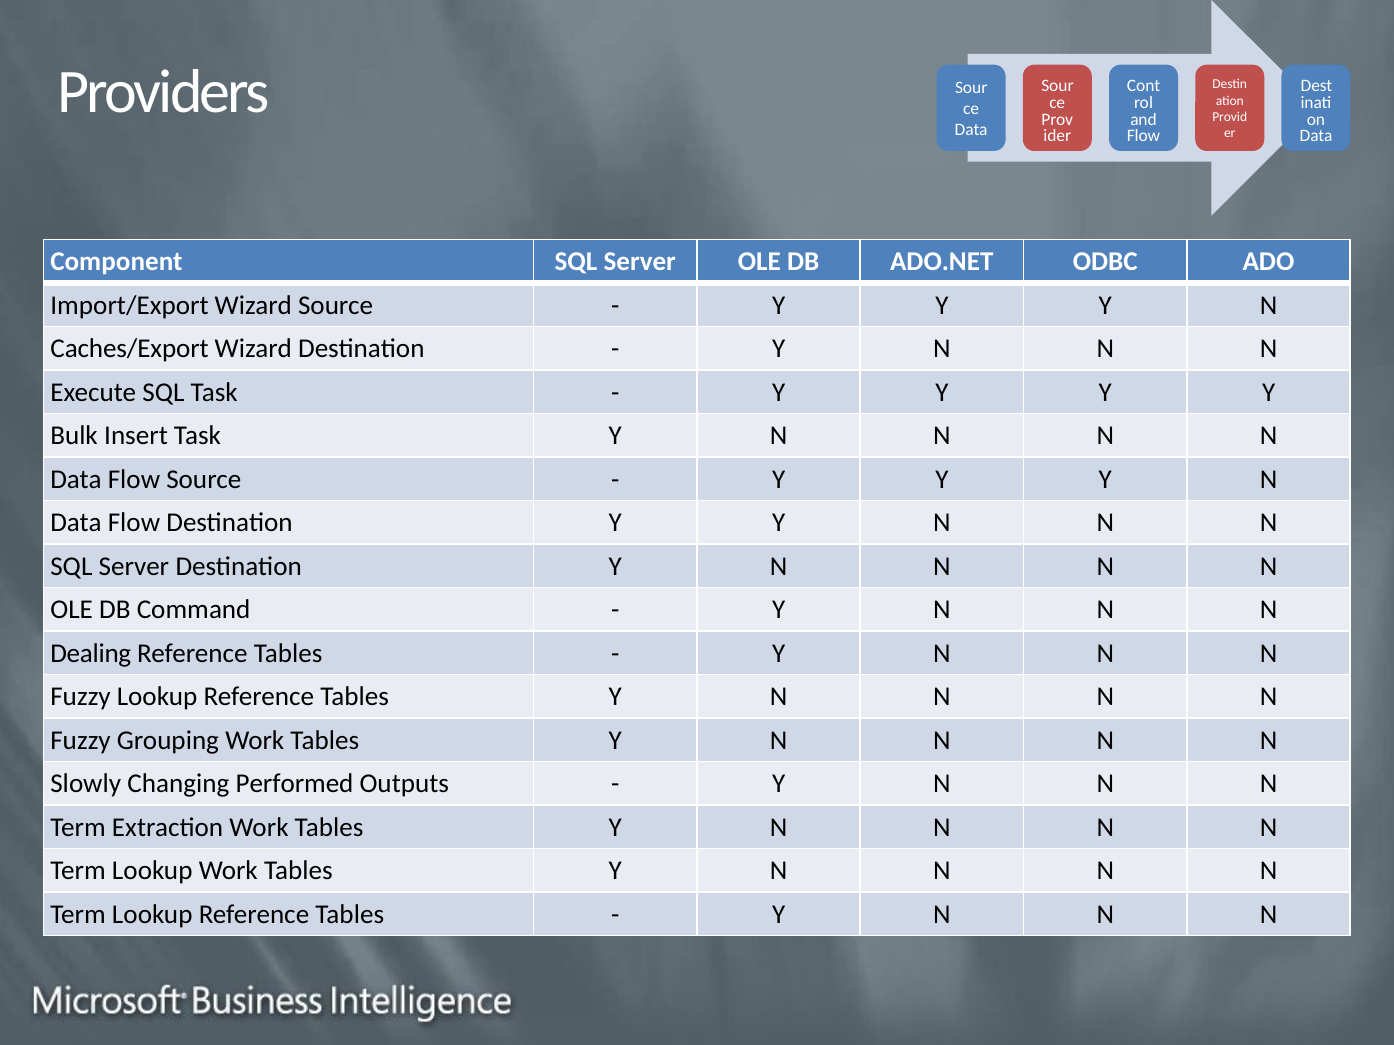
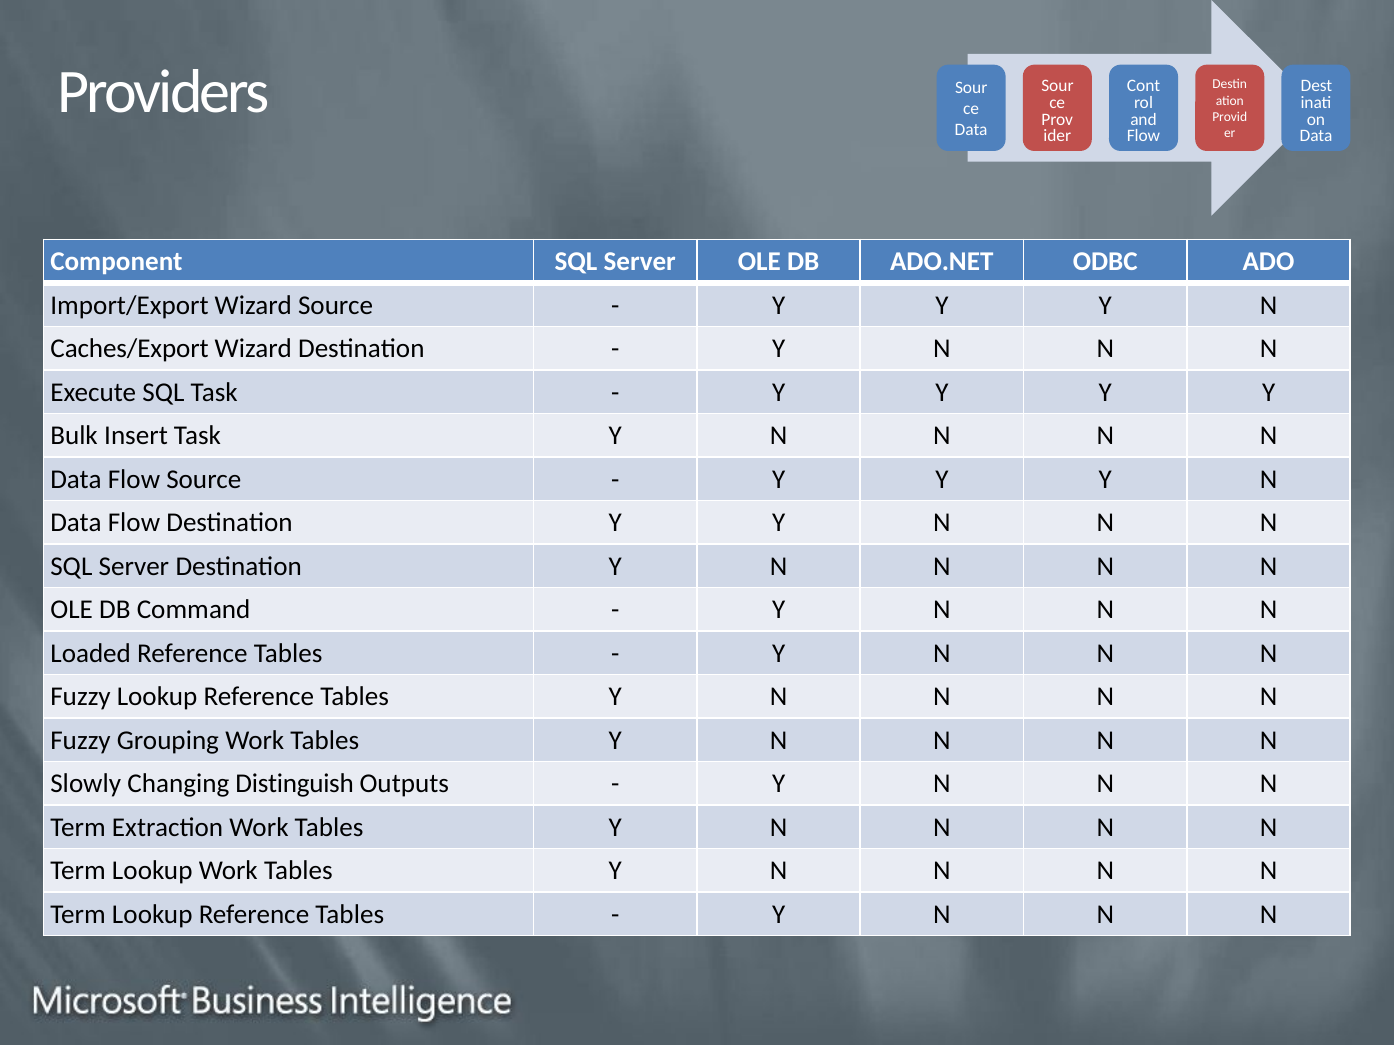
Dealing: Dealing -> Loaded
Performed: Performed -> Distinguish
